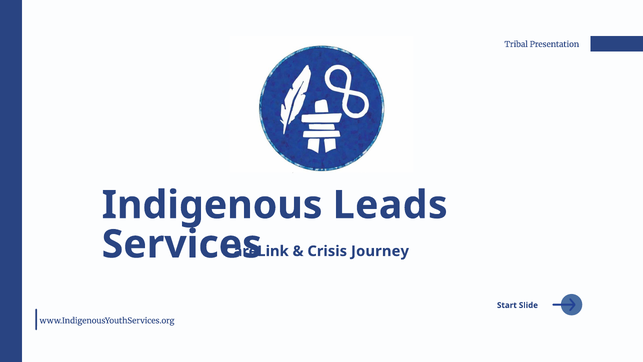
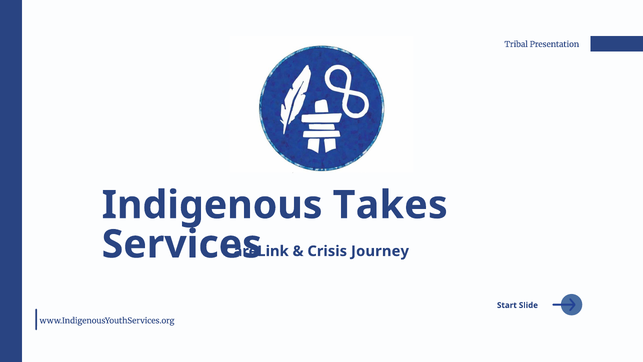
Leads: Leads -> Takes
